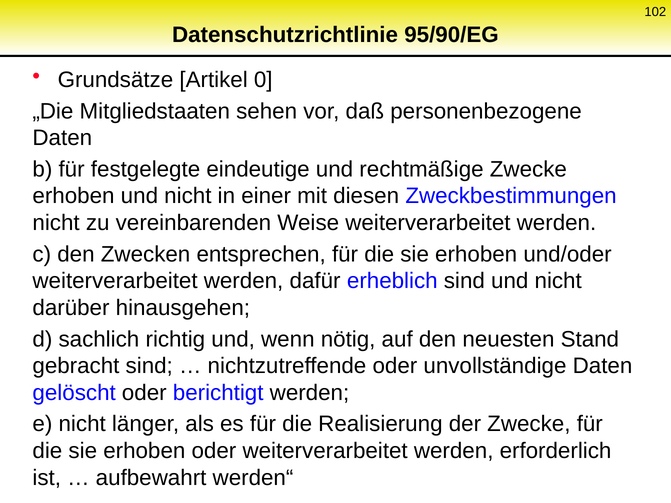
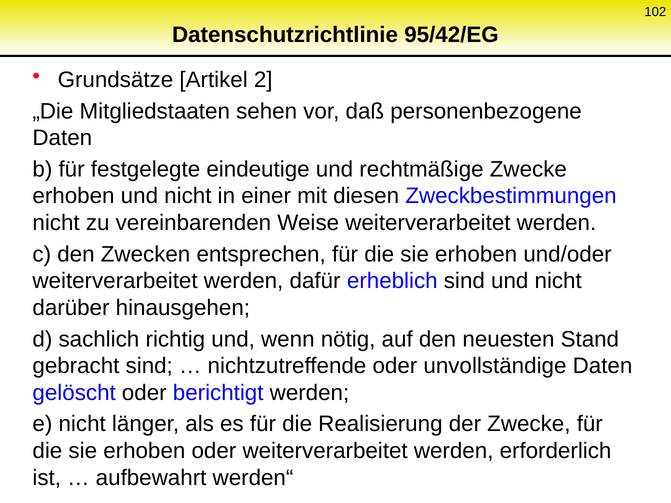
95/90/EG: 95/90/EG -> 95/42/EG
0: 0 -> 2
